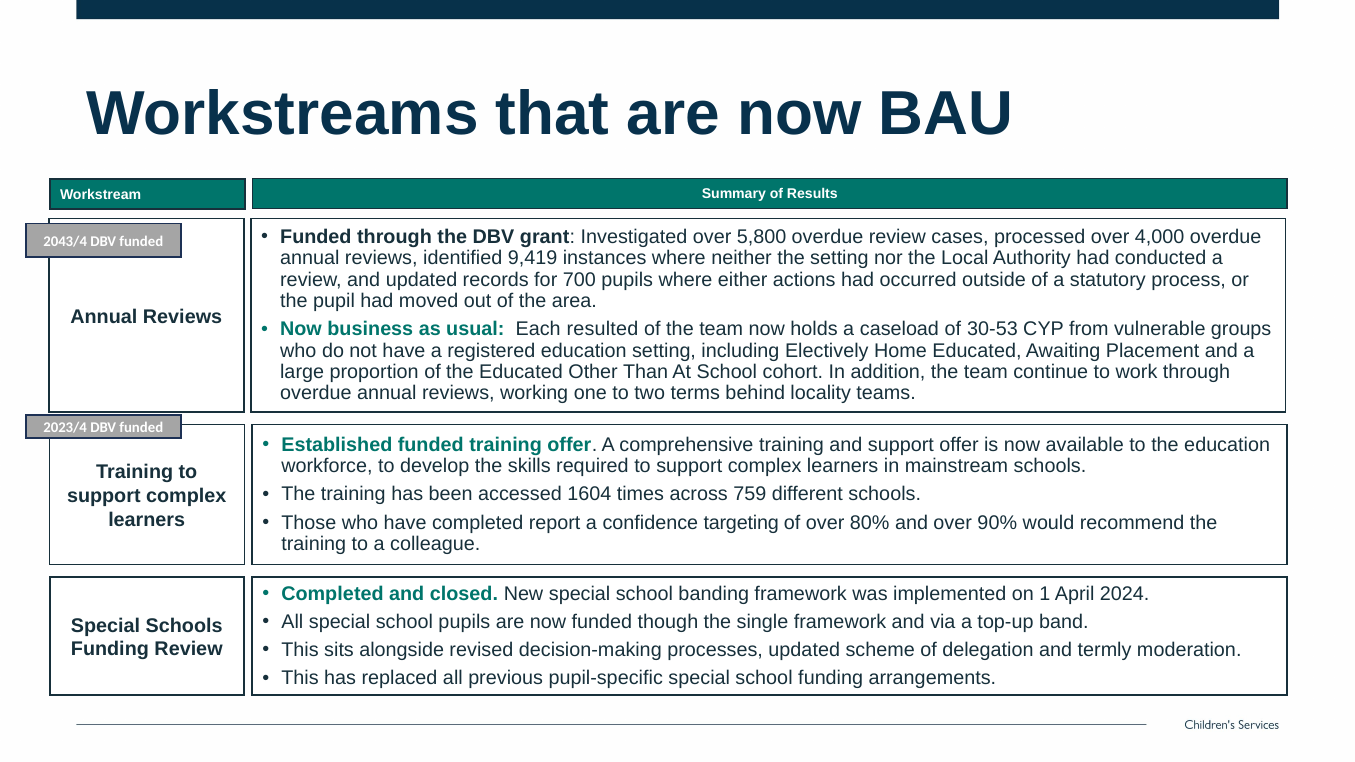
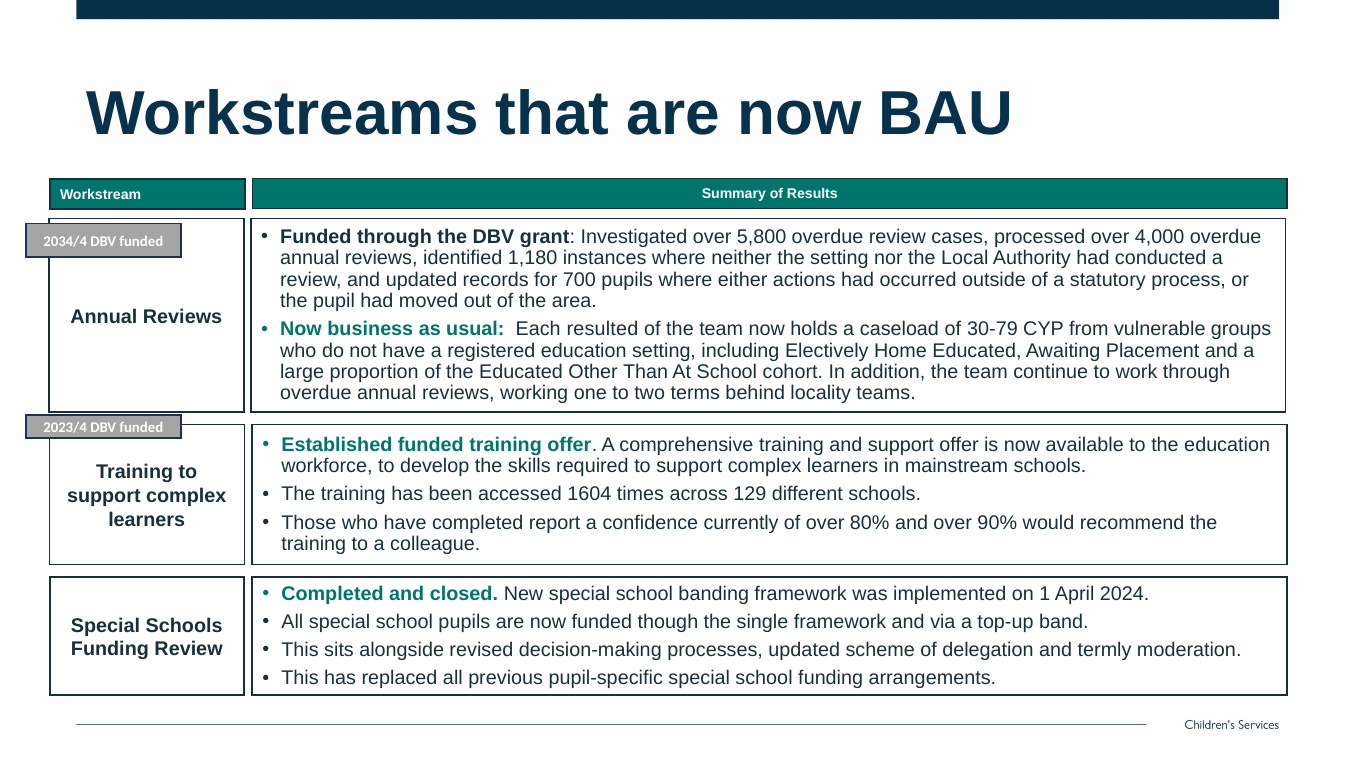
2043/4: 2043/4 -> 2034/4
9,419: 9,419 -> 1,180
30-53: 30-53 -> 30-79
759: 759 -> 129
targeting: targeting -> currently
